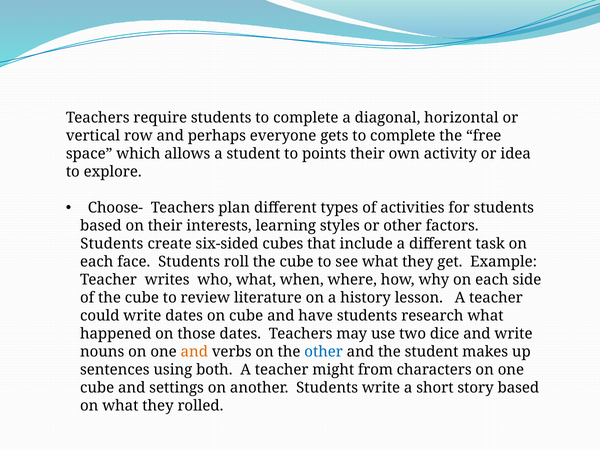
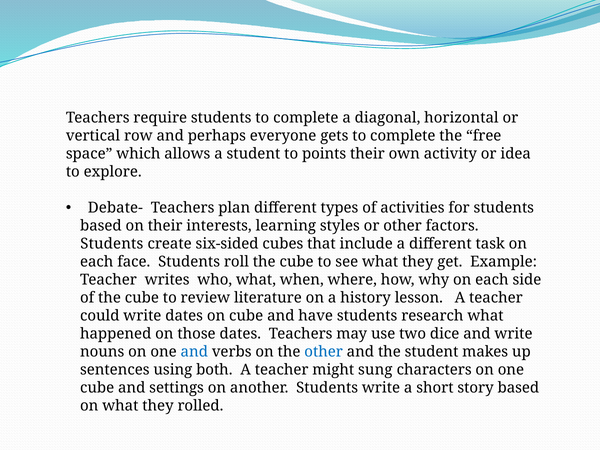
Choose-: Choose- -> Debate-
and at (194, 352) colour: orange -> blue
from: from -> sung
